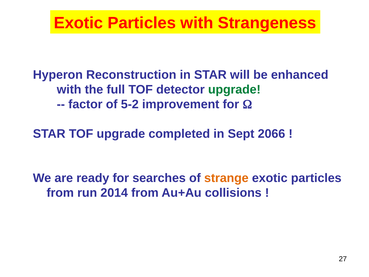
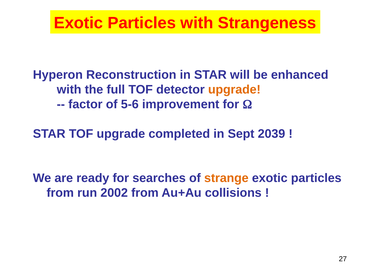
upgrade at (234, 89) colour: green -> orange
5-2: 5-2 -> 5-6
2066: 2066 -> 2039
2014: 2014 -> 2002
